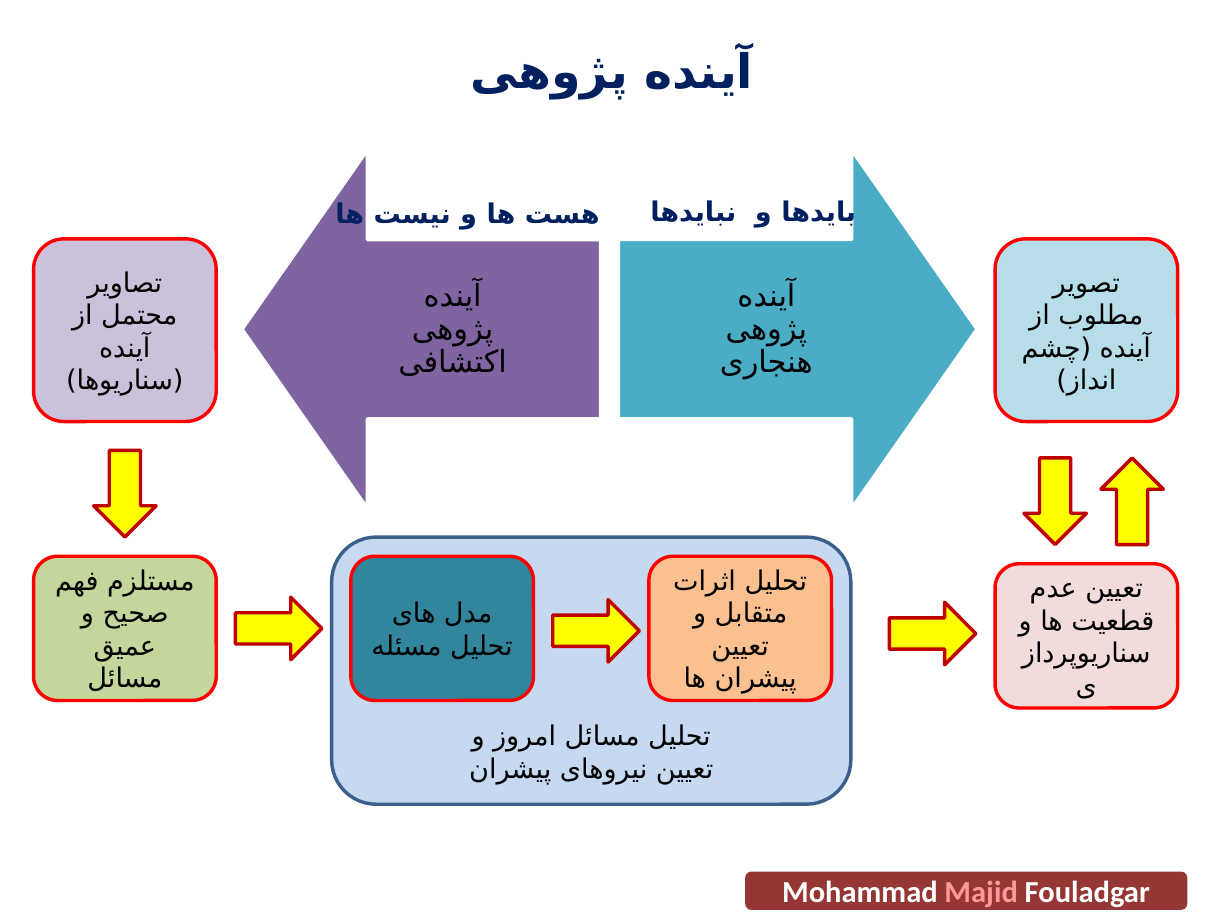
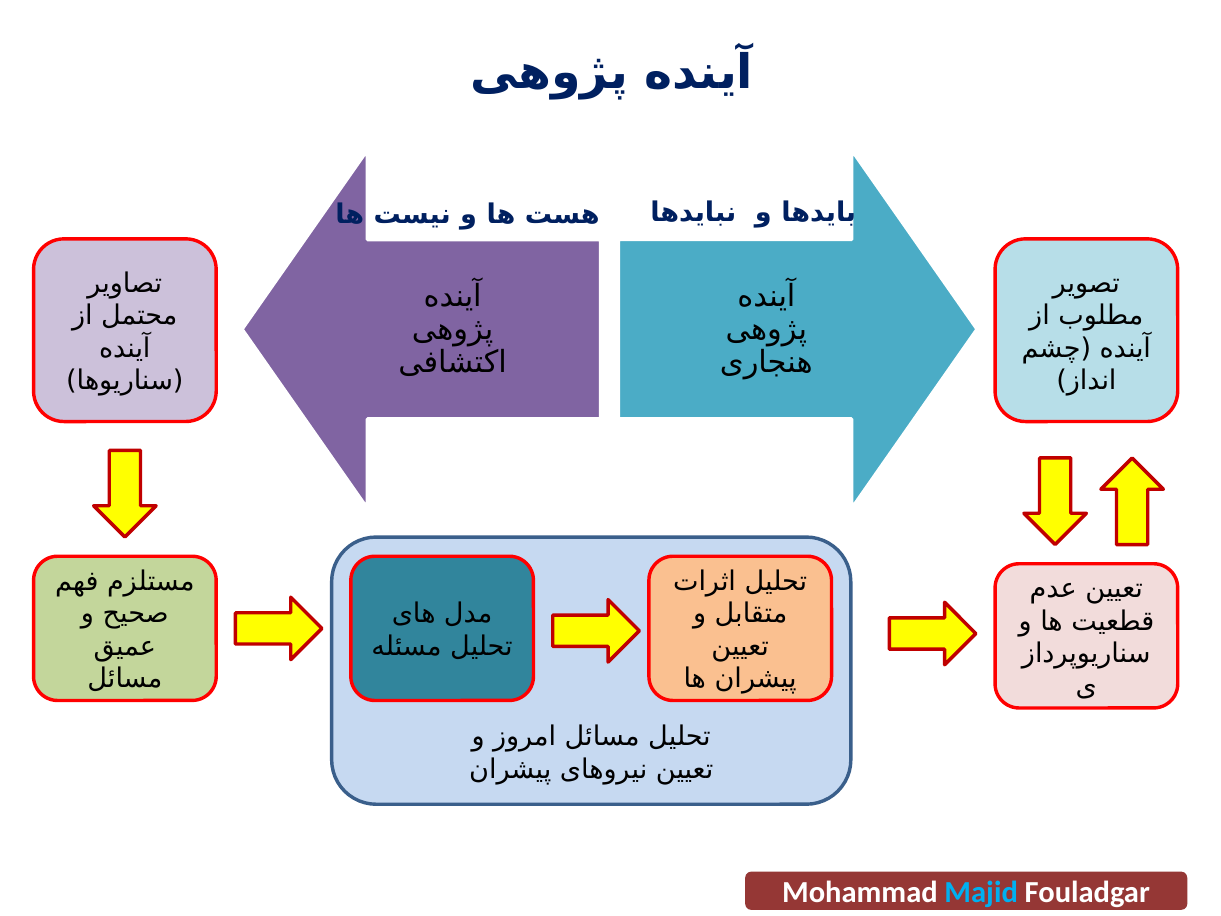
Majid colour: pink -> light blue
